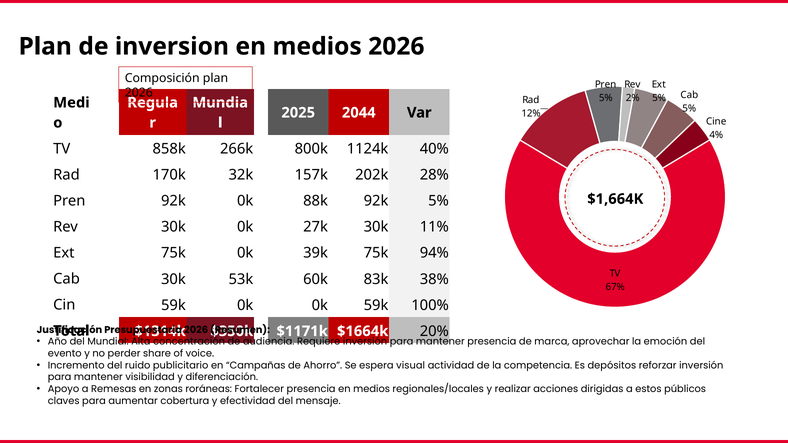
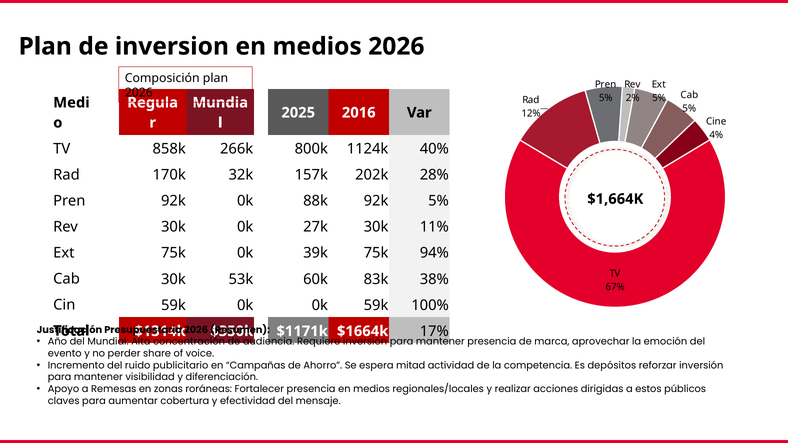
2044: 2044 -> 2016
20%: 20% -> 17%
visual: visual -> mitad
